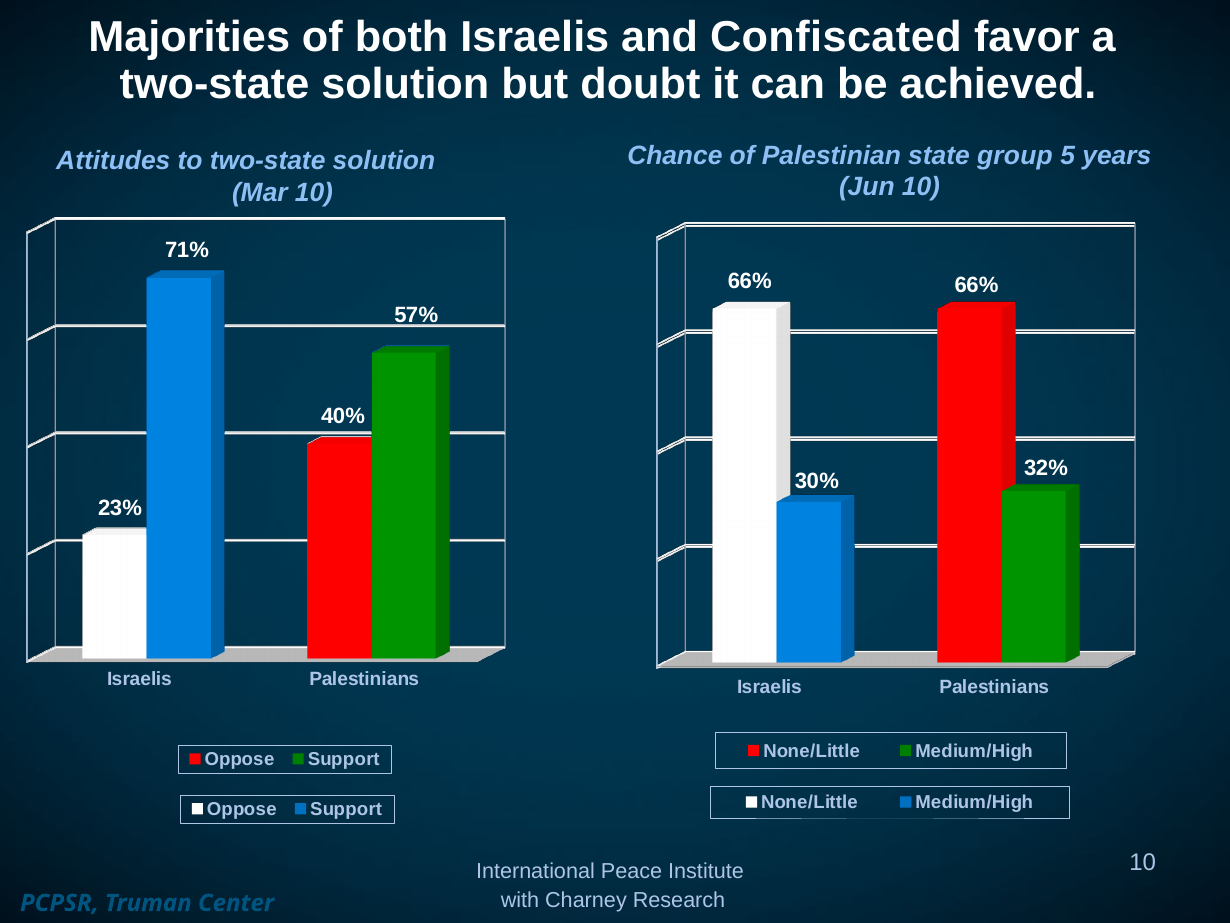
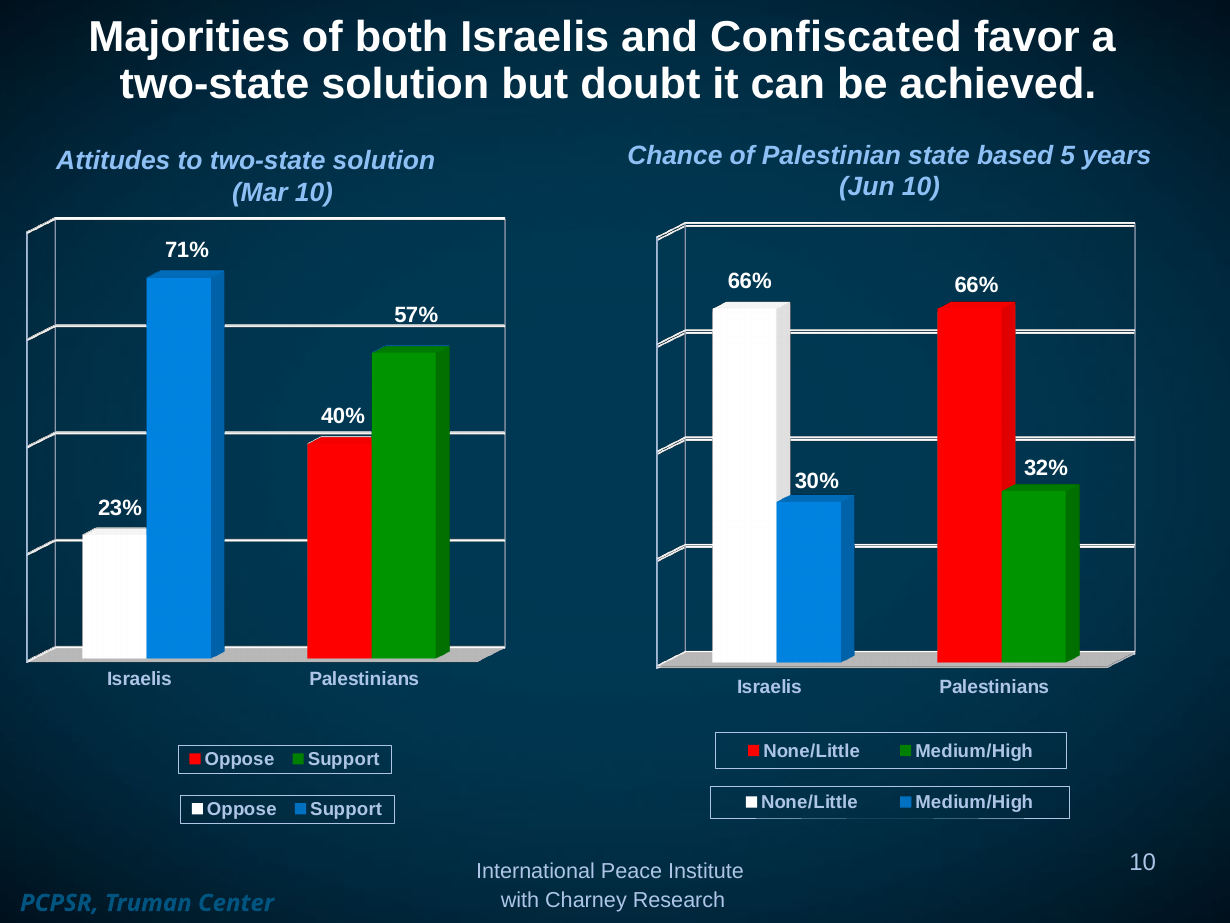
group: group -> based
